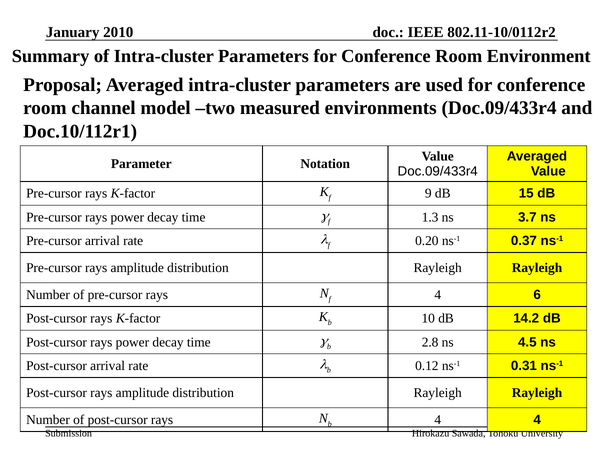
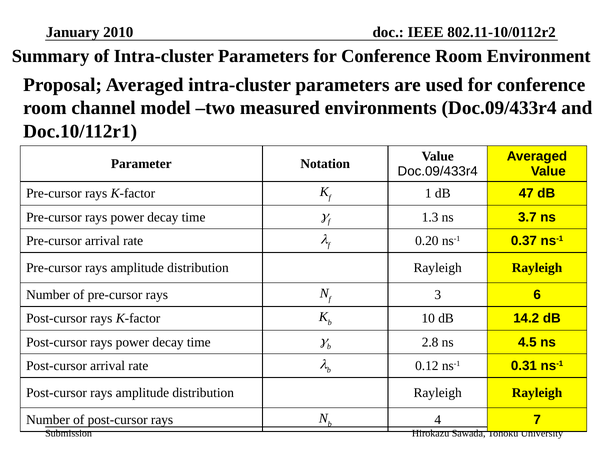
9: 9 -> 1
15: 15 -> 47
4 at (438, 295): 4 -> 3
4 4: 4 -> 7
